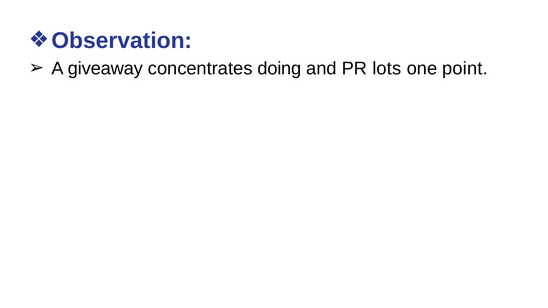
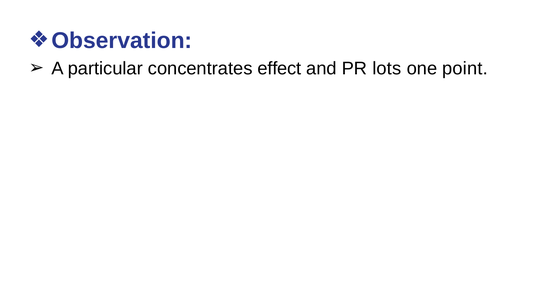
giveaway: giveaway -> particular
doing: doing -> effect
